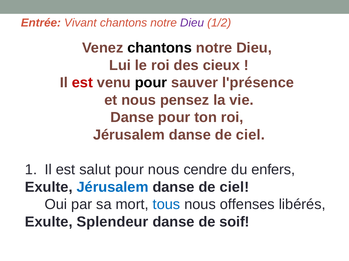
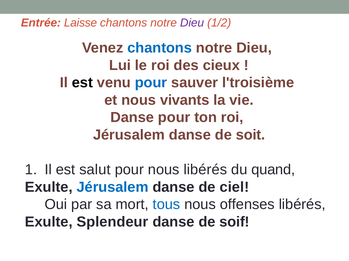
Vivant: Vivant -> Laisse
chantons at (160, 48) colour: black -> blue
est at (82, 83) colour: red -> black
pour at (151, 83) colour: black -> blue
l'présence: l'présence -> l'troisième
pensez: pensez -> vivants
ciel at (250, 135): ciel -> soit
nous cendre: cendre -> libérés
enfers: enfers -> quand
